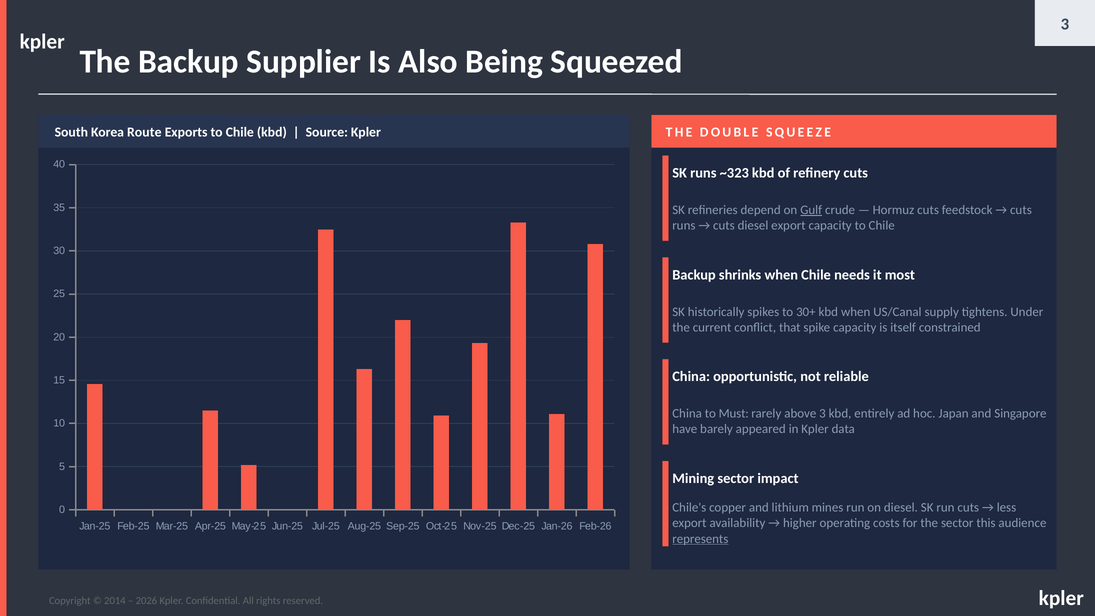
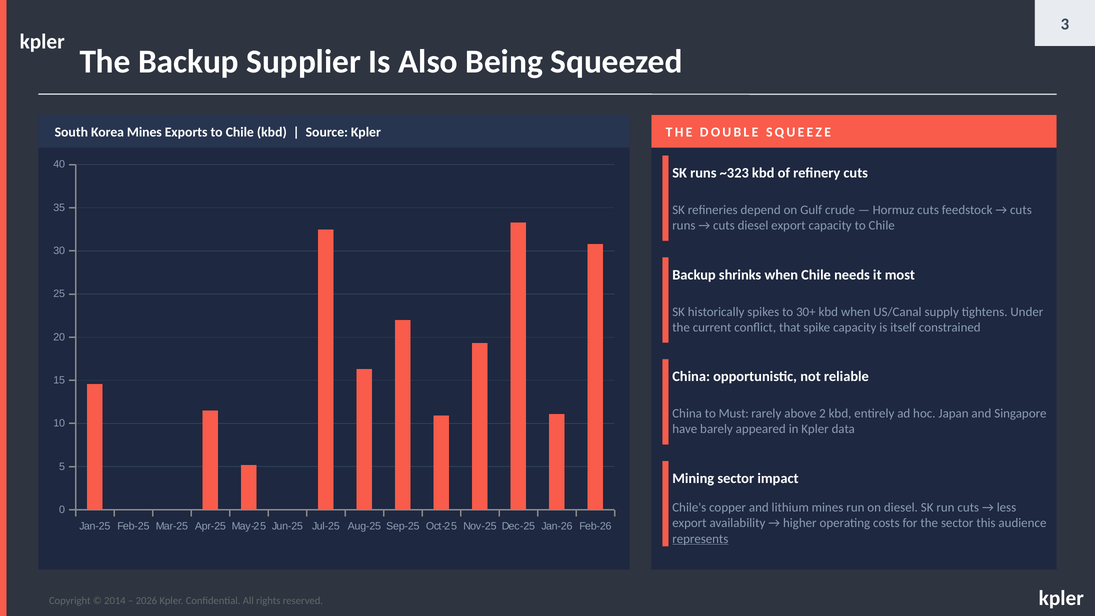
Korea Route: Route -> Mines
Gulf underline: present -> none
above 3: 3 -> 2
